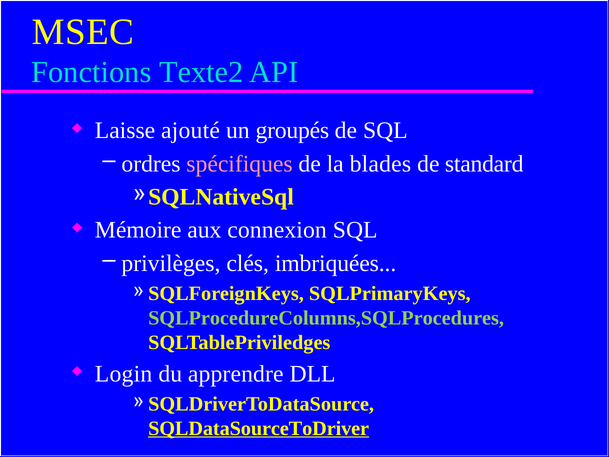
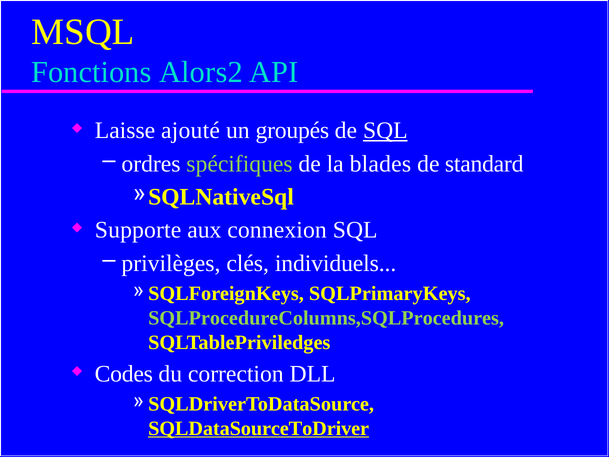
MSEC: MSEC -> MSQL
Texte2: Texte2 -> Alors2
SQL at (385, 130) underline: none -> present
spécifiques colour: pink -> light green
Mémoire: Mémoire -> Supporte
imbriquées: imbriquées -> individuels
Login: Login -> Codes
apprendre: apprendre -> correction
